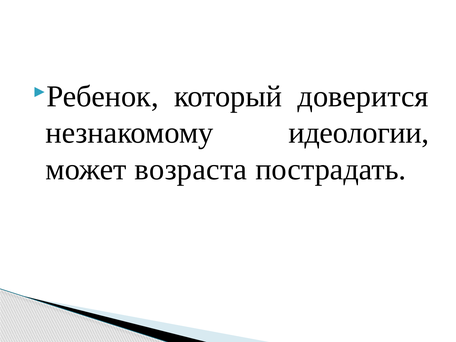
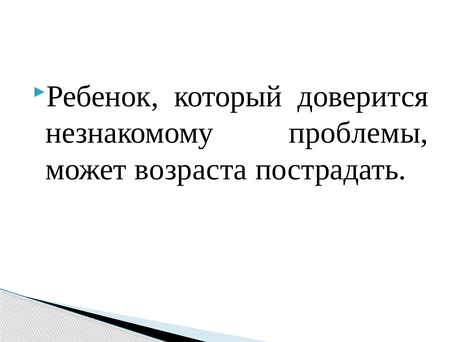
идеологии: идеологии -> проблемы
